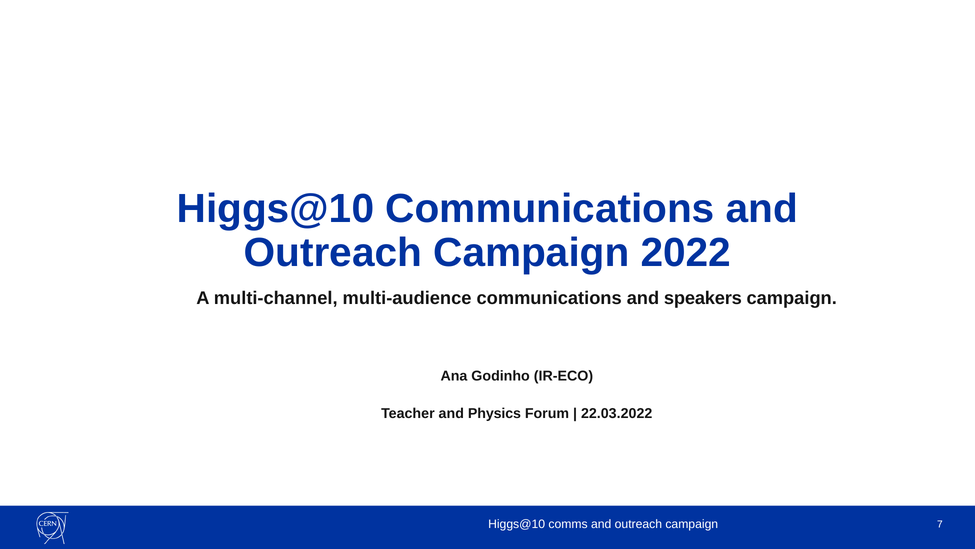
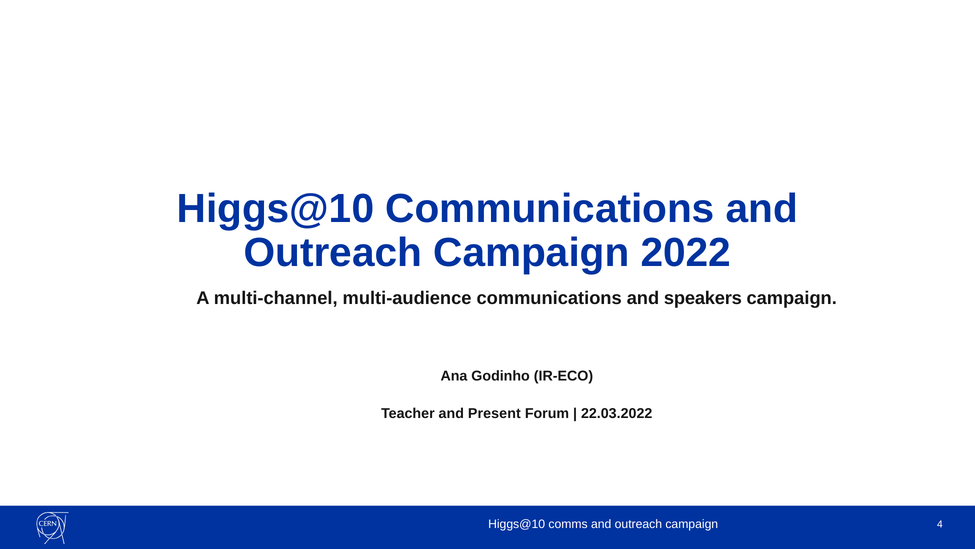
Physics: Physics -> Present
7: 7 -> 4
